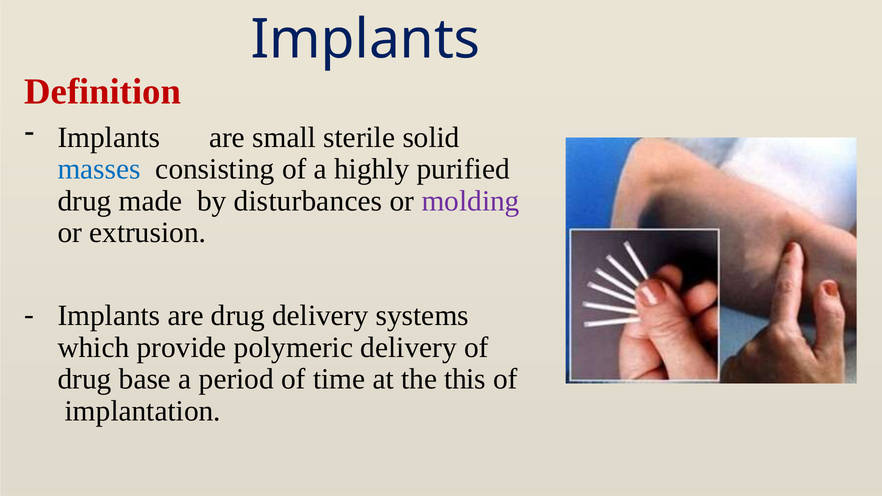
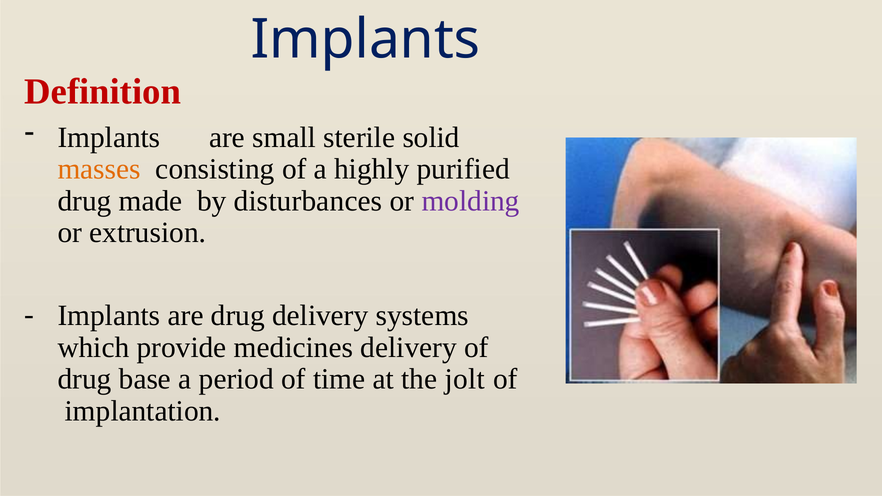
masses colour: blue -> orange
polymeric: polymeric -> medicines
this: this -> jolt
